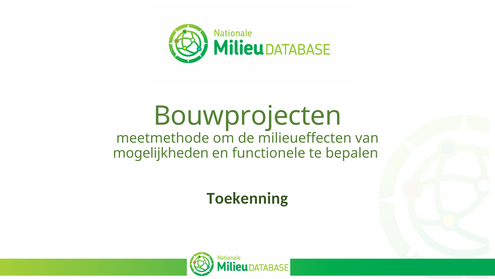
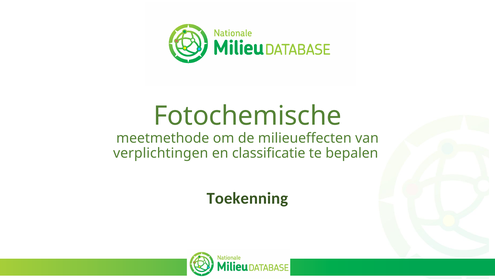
Bouwprojecten: Bouwprojecten -> Fotochemische
mogelijkheden: mogelijkheden -> verplichtingen
functionele: functionele -> classificatie
